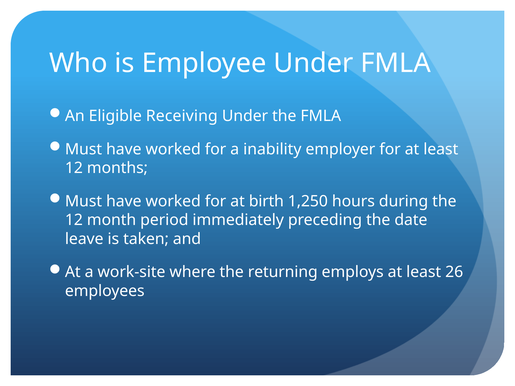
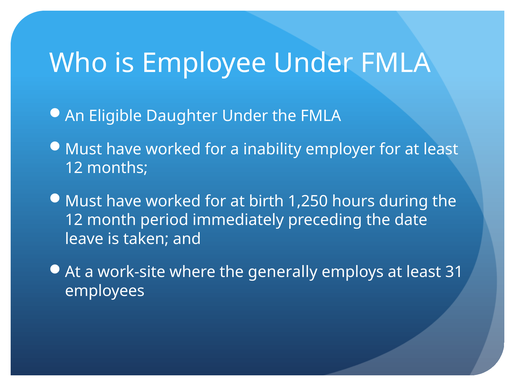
Receiving: Receiving -> Daughter
returning: returning -> generally
26: 26 -> 31
